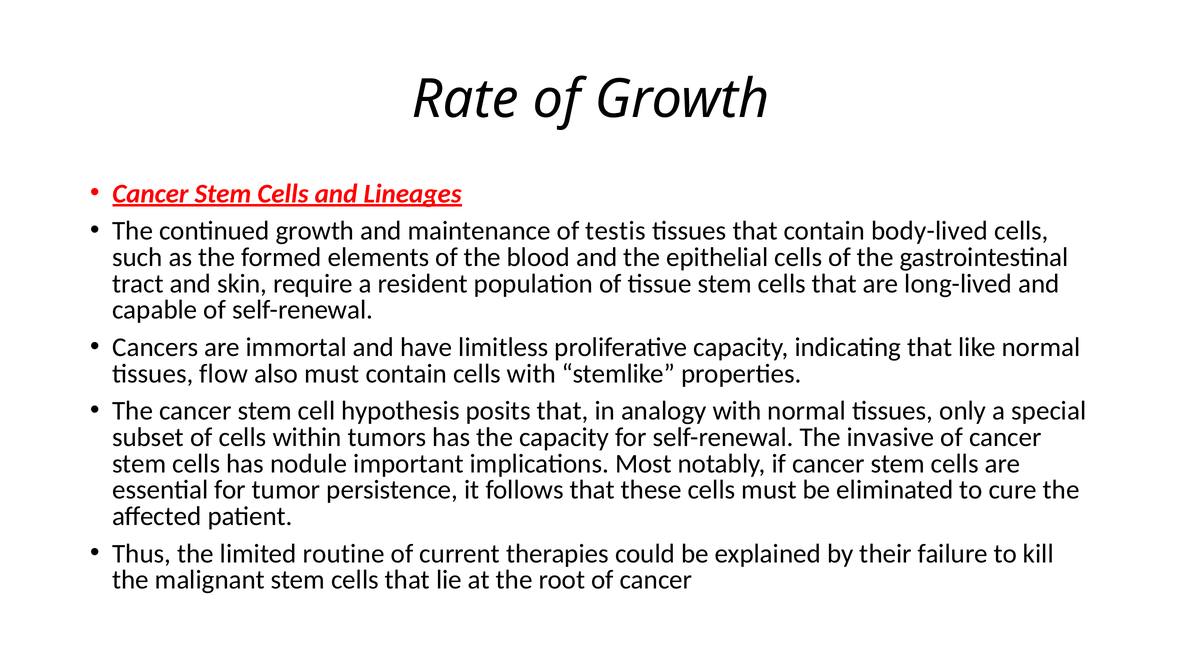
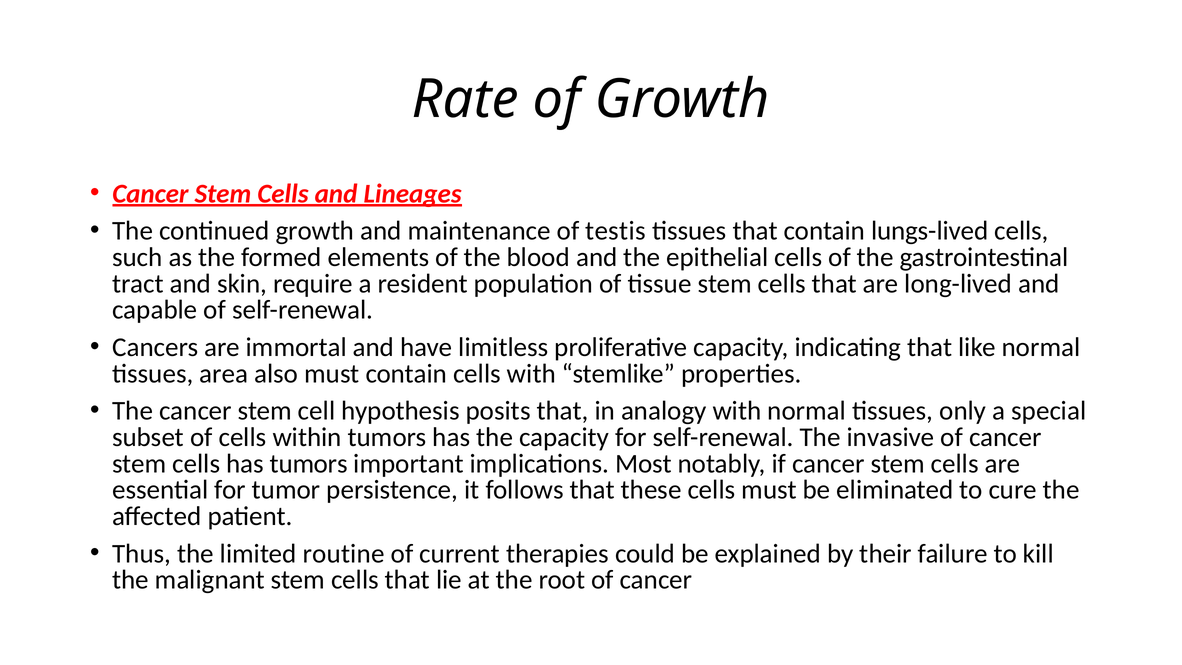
body-lived: body-lived -> lungs-lived
flow: flow -> area
has nodule: nodule -> tumors
